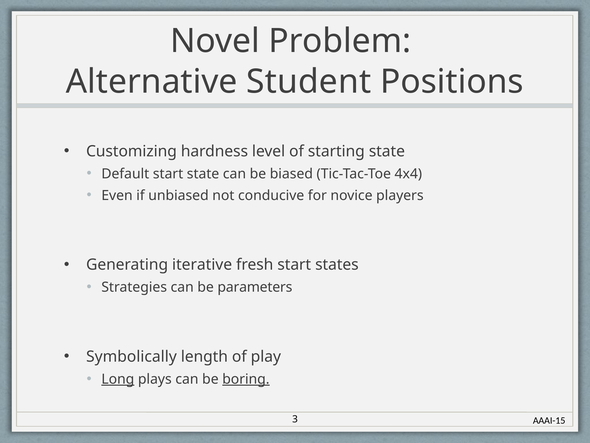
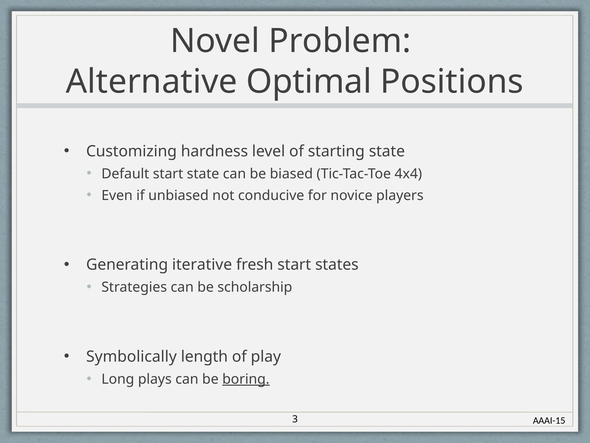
Student: Student -> Optimal
parameters: parameters -> scholarship
Long underline: present -> none
